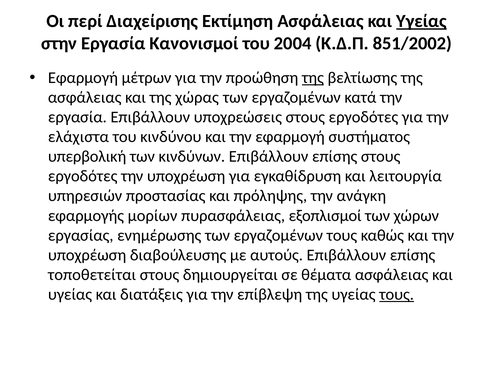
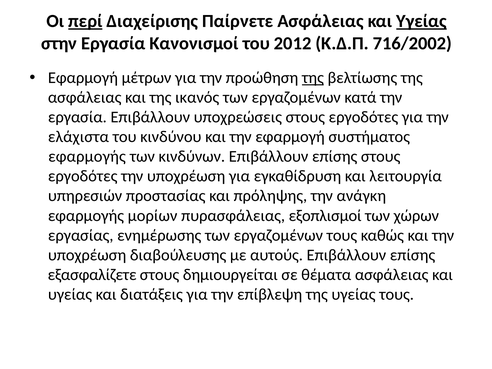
περί underline: none -> present
Εκτίμηση: Εκτίμηση -> Παίρνετε
2004: 2004 -> 2012
851/2002: 851/2002 -> 716/2002
χώρας: χώρας -> ικανός
υπερβολική at (87, 157): υπερβολική -> εφαρμογής
τοποθετείται: τοποθετείται -> εξασφαλίζετε
τους at (397, 294) underline: present -> none
